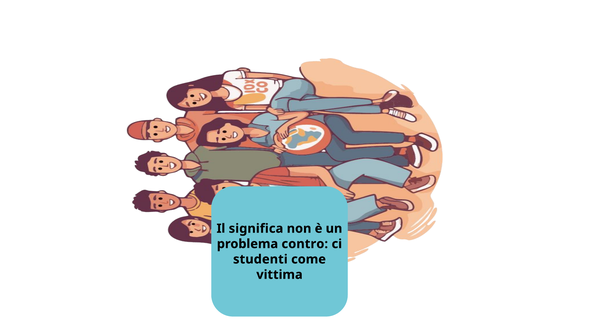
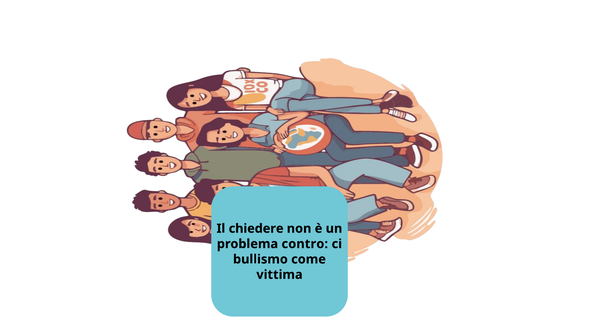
significa: significa -> chiedere
studenti: studenti -> bullismo
